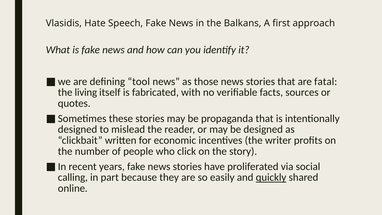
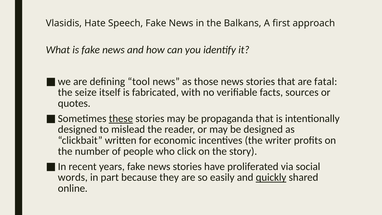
living: living -> seize
these underline: none -> present
calling: calling -> words
